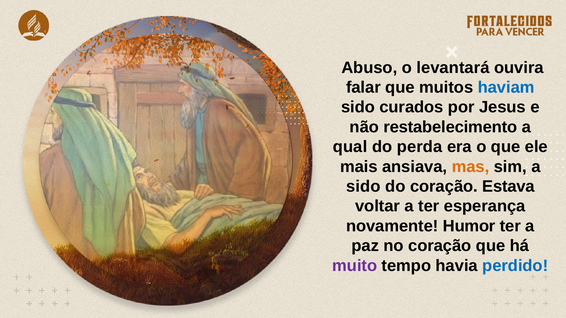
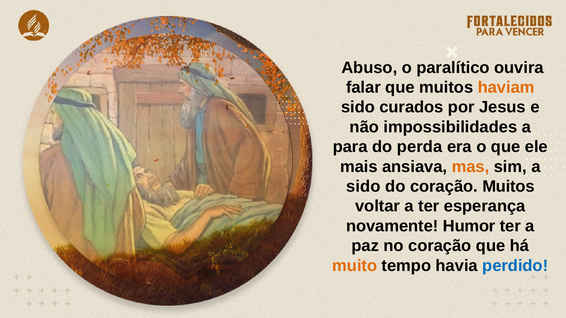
levantará: levantará -> paralítico
haviam colour: blue -> orange
restabelecimento: restabelecimento -> impossibilidades
qual: qual -> para
coração Estava: Estava -> Muitos
muito colour: purple -> orange
